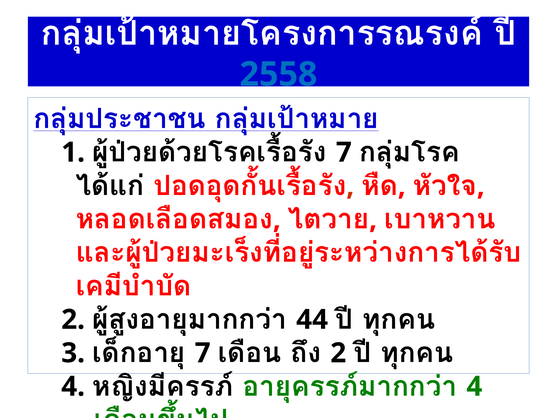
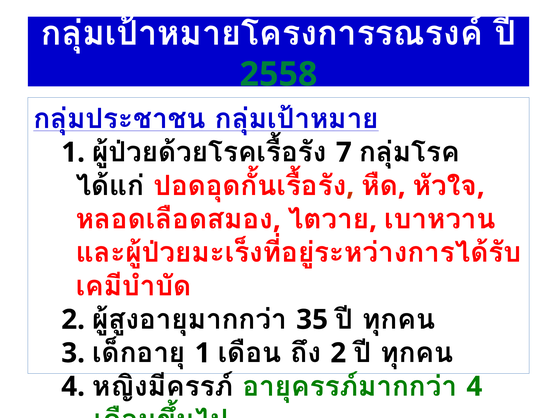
2558 colour: blue -> green
44: 44 -> 35
7 at (203, 353): 7 -> 1
